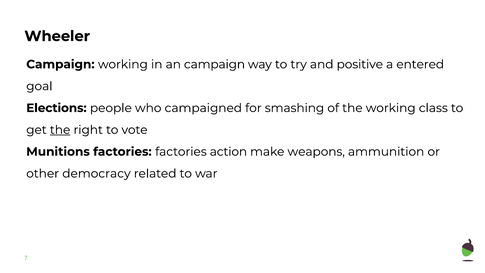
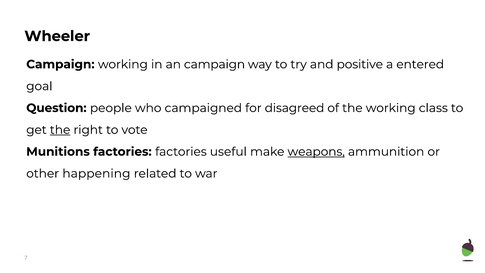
Elections: Elections -> Question
smashing: smashing -> disagreed
action: action -> useful
weapons underline: none -> present
democracy: democracy -> happening
